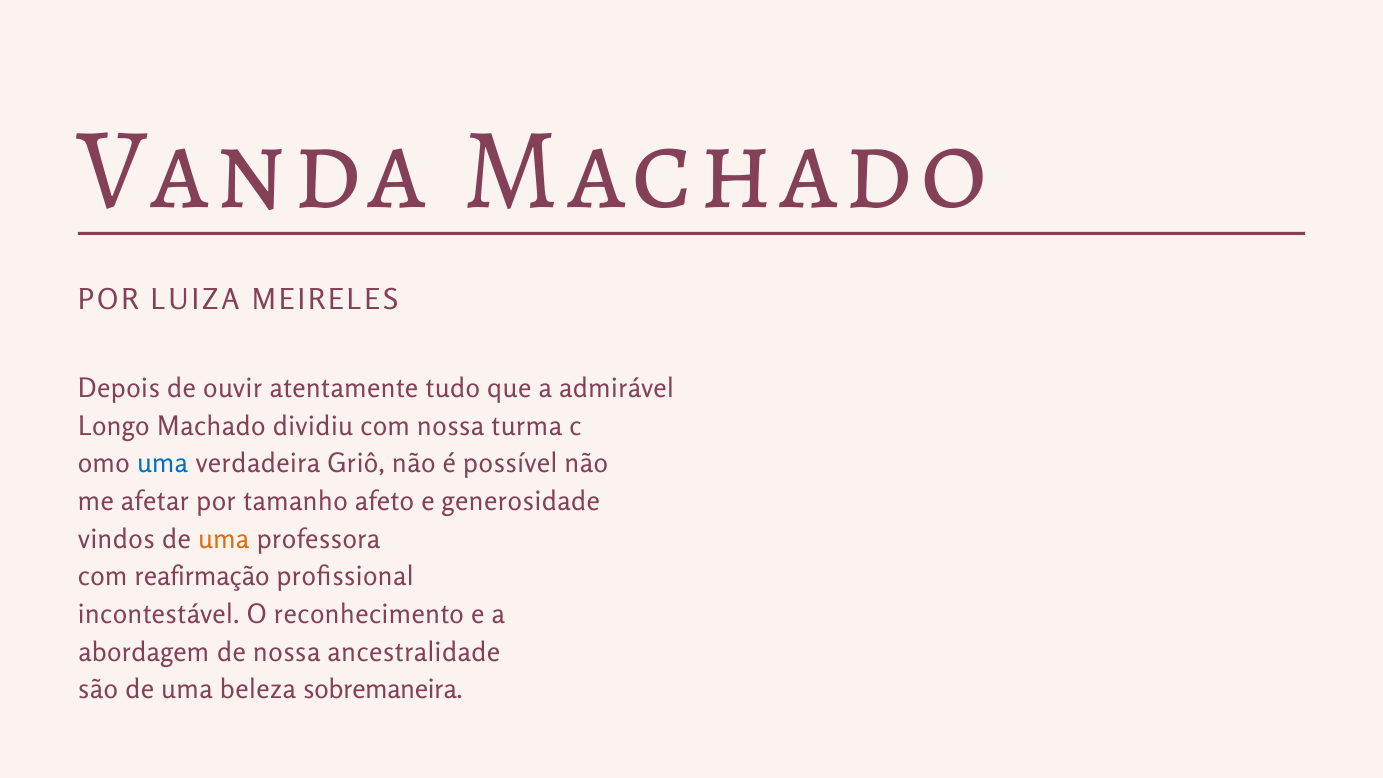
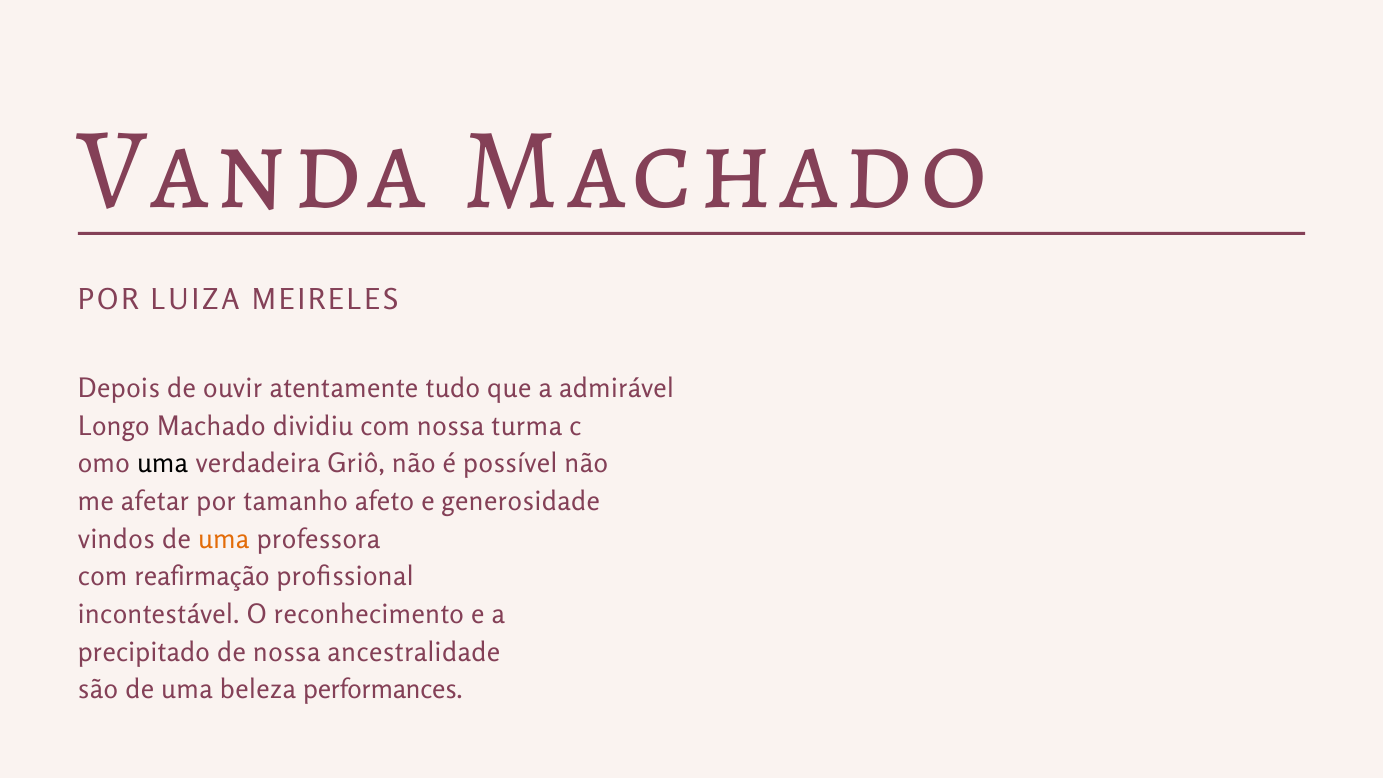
uma at (163, 464) colour: blue -> black
abordagem: abordagem -> precipitado
sobremaneira: sobremaneira -> performances
